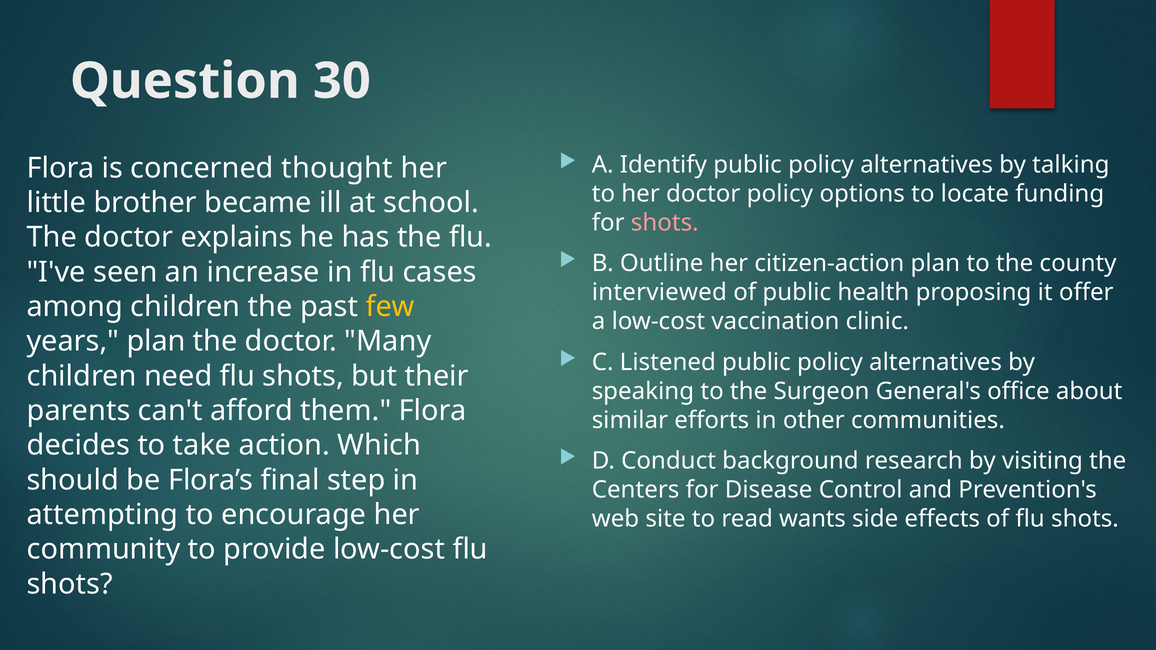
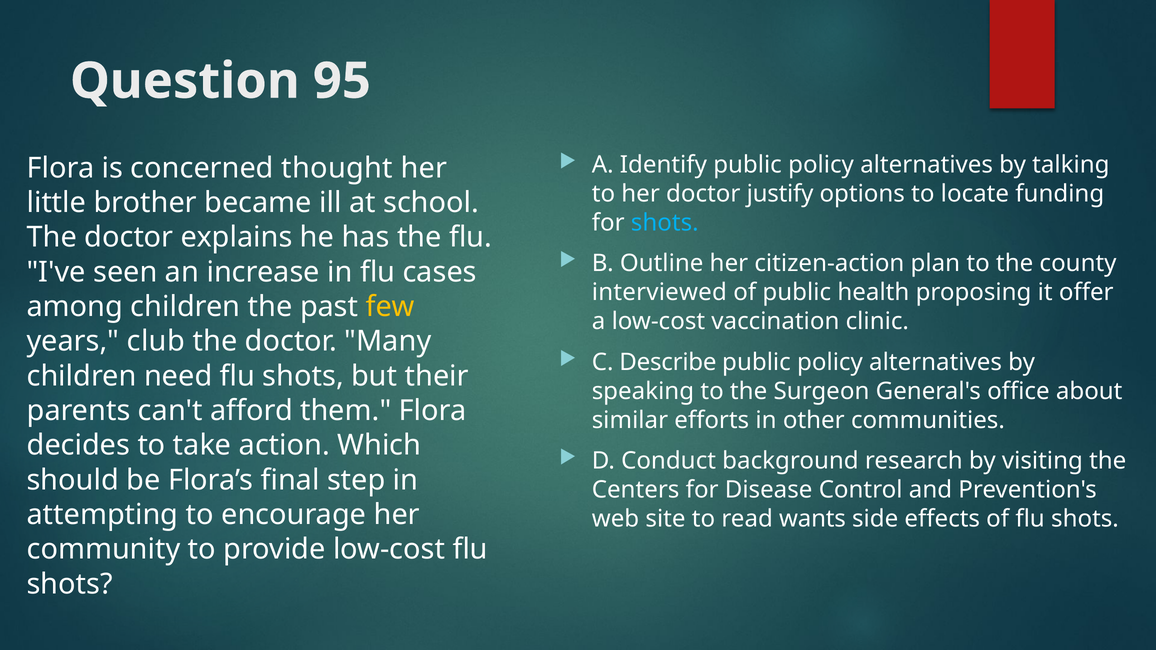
30: 30 -> 95
doctor policy: policy -> justify
shots at (665, 223) colour: pink -> light blue
years plan: plan -> club
Listened: Listened -> Describe
